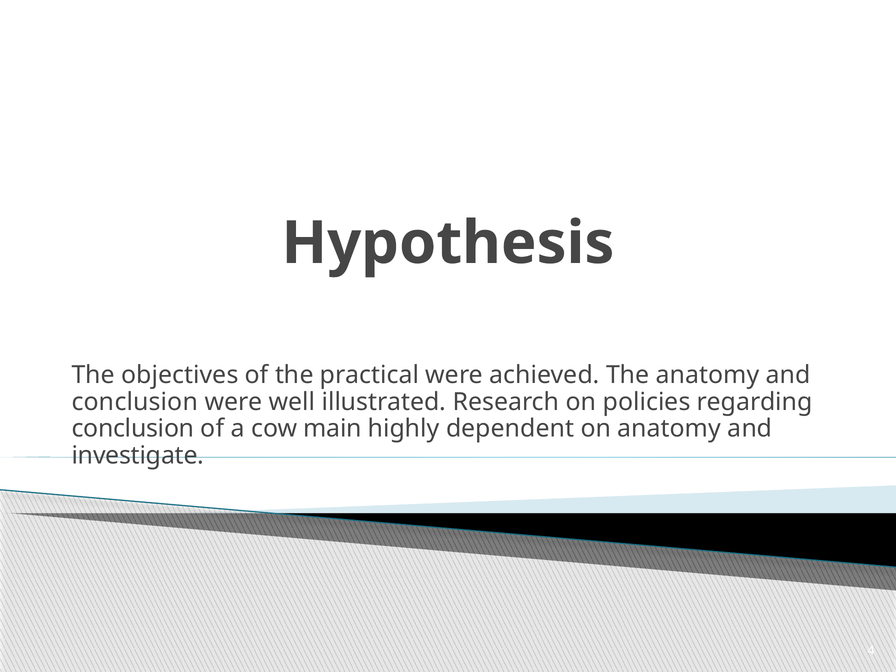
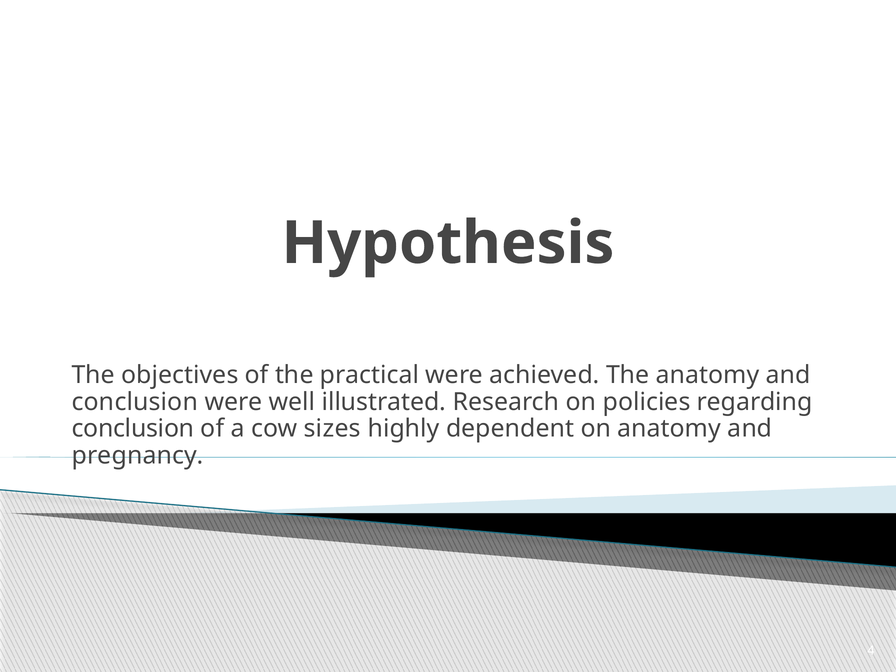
main: main -> sizes
investigate: investigate -> pregnancy
